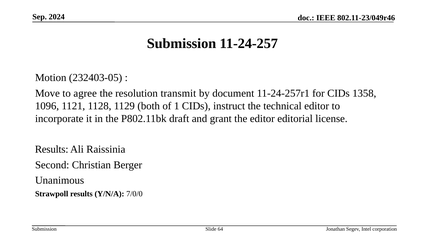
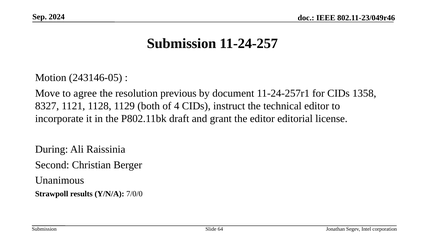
232403-05: 232403-05 -> 243146-05
transmit: transmit -> previous
1096: 1096 -> 8327
1: 1 -> 4
Results at (52, 150): Results -> During
